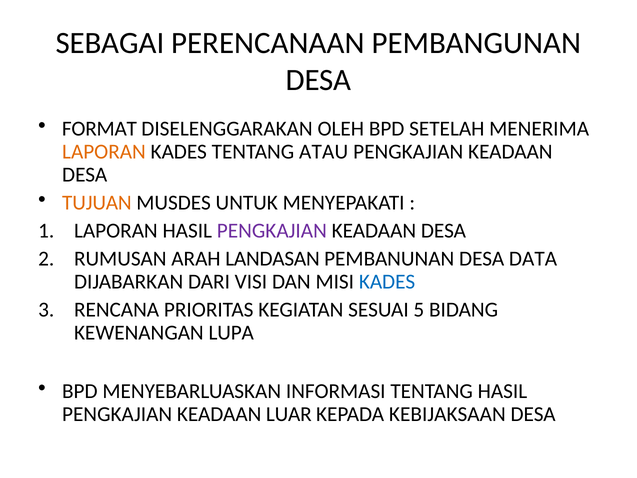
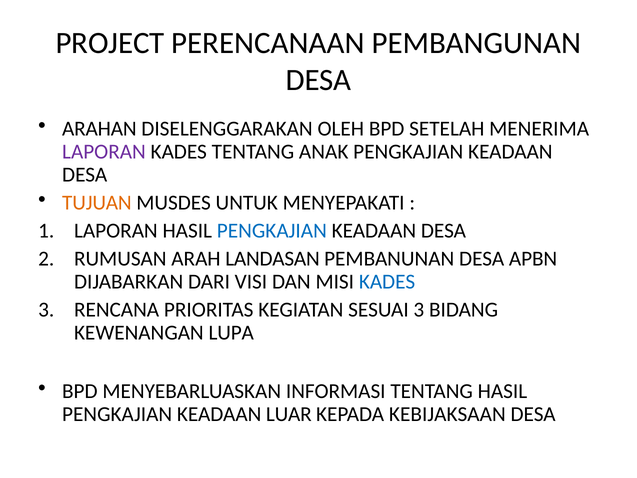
SEBAGAI: SEBAGAI -> PROJECT
FORMAT: FORMAT -> ARAHAN
LAPORAN at (104, 152) colour: orange -> purple
ATAU: ATAU -> ANAK
PENGKAJIAN at (272, 231) colour: purple -> blue
DATA: DATA -> APBN
SESUAI 5: 5 -> 3
